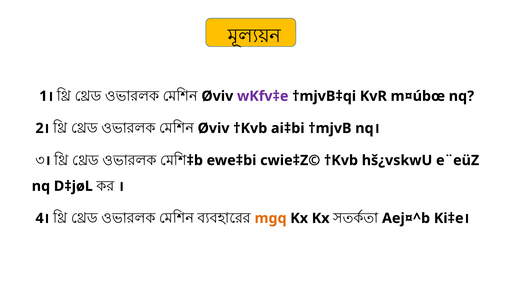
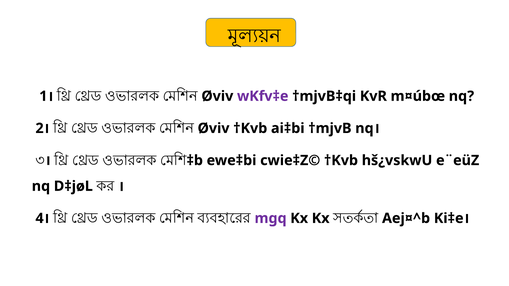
mgq colour: orange -> purple
